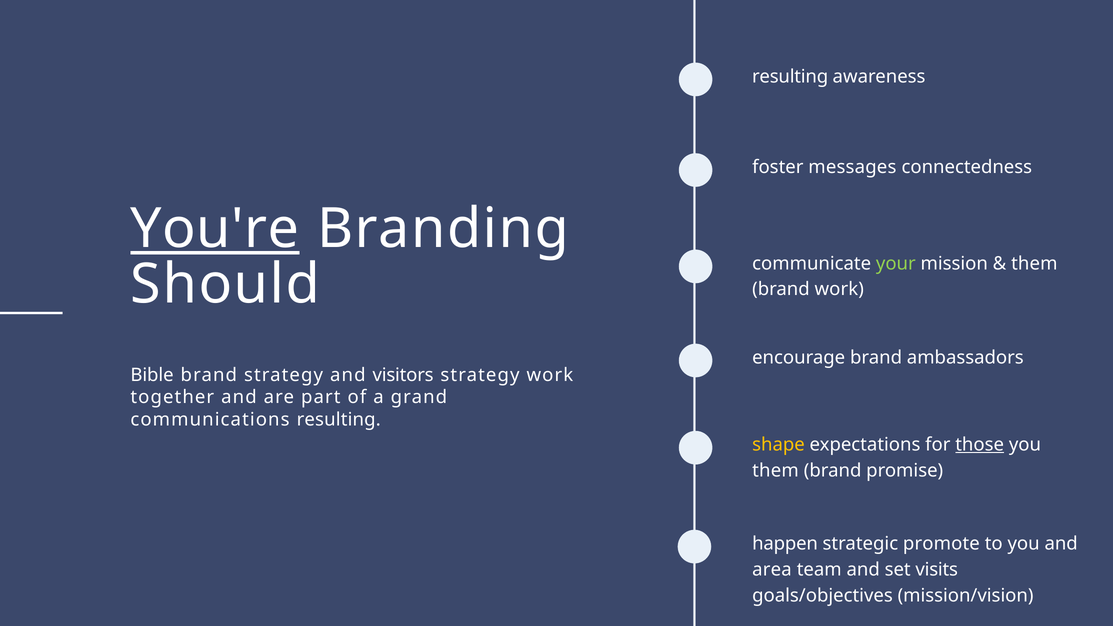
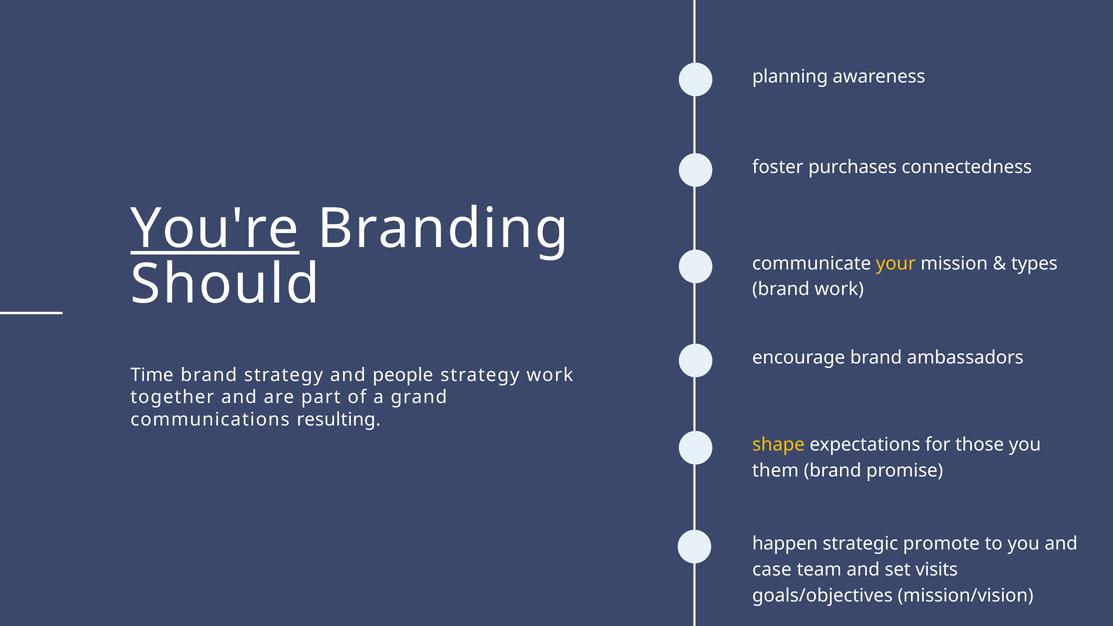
resulting at (790, 76): resulting -> planning
messages: messages -> purchases
your colour: light green -> yellow
them at (1034, 263): them -> types
Bible: Bible -> Time
visitors: visitors -> people
those underline: present -> none
area: area -> case
